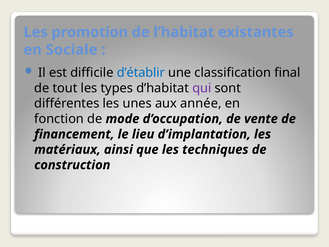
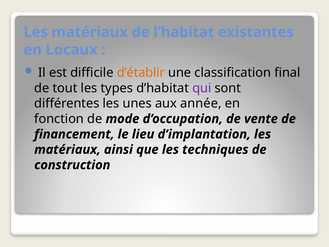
promotion at (90, 32): promotion -> matériaux
Sociale: Sociale -> Locaux
d’établir colour: blue -> orange
